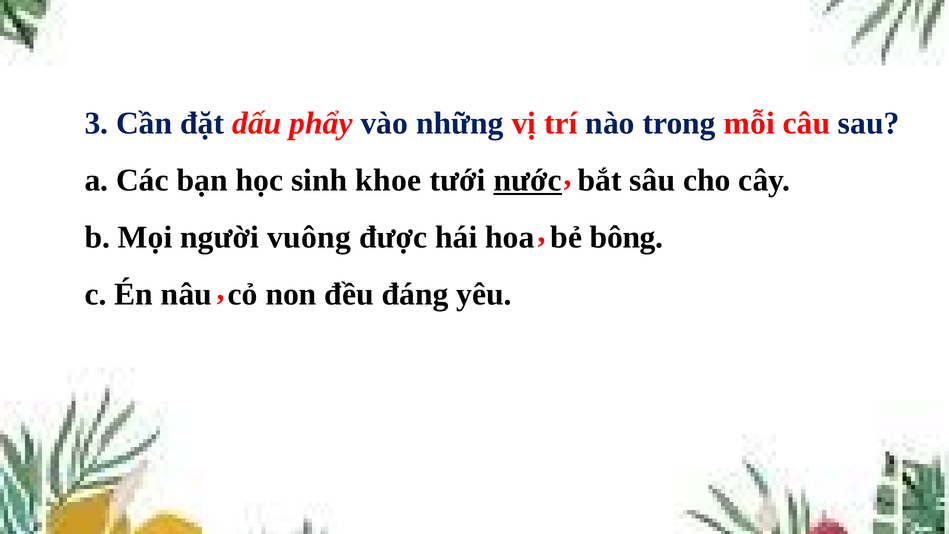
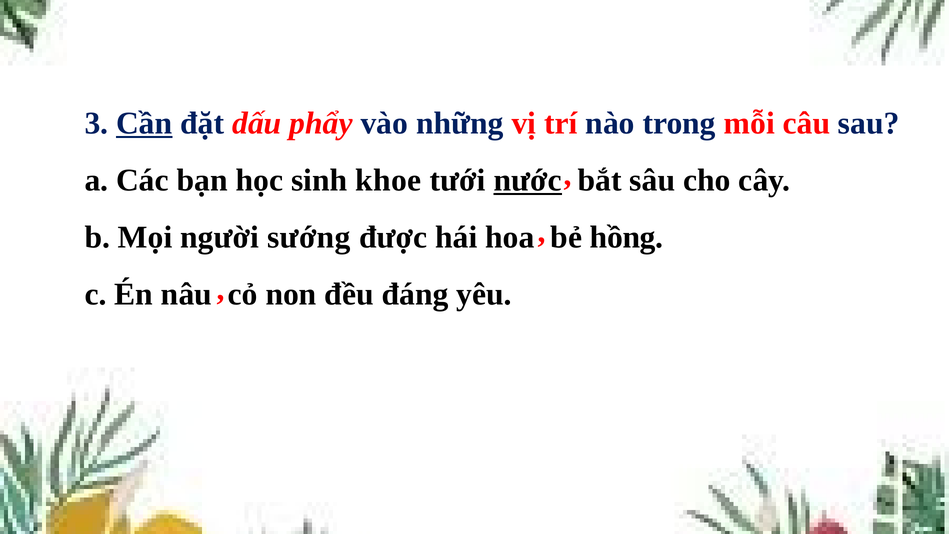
Cần underline: none -> present
vuông: vuông -> sướng
bông: bông -> hồng
